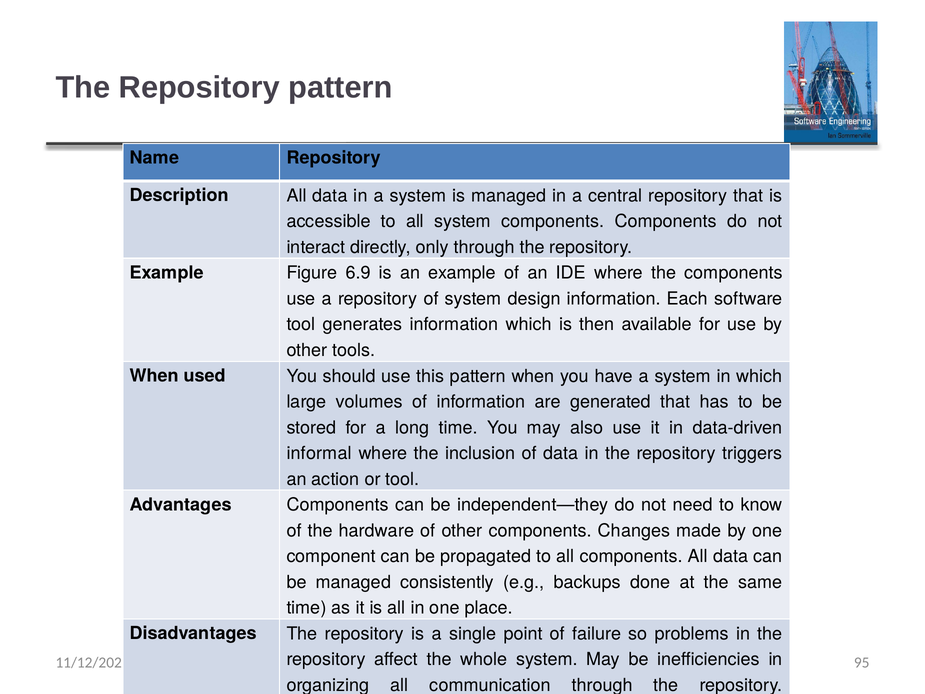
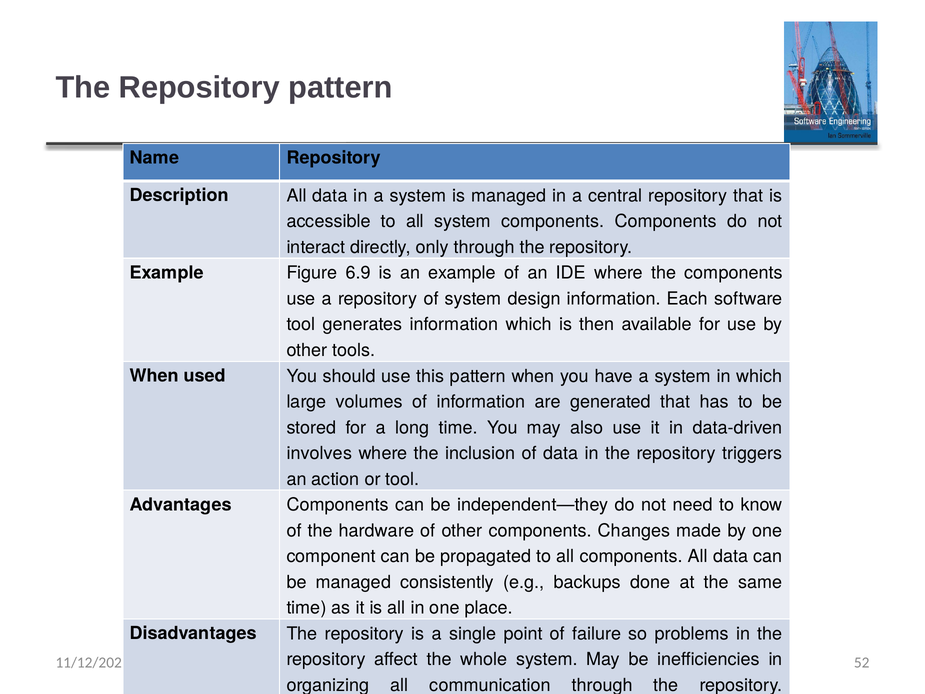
informal: informal -> involves
95: 95 -> 52
